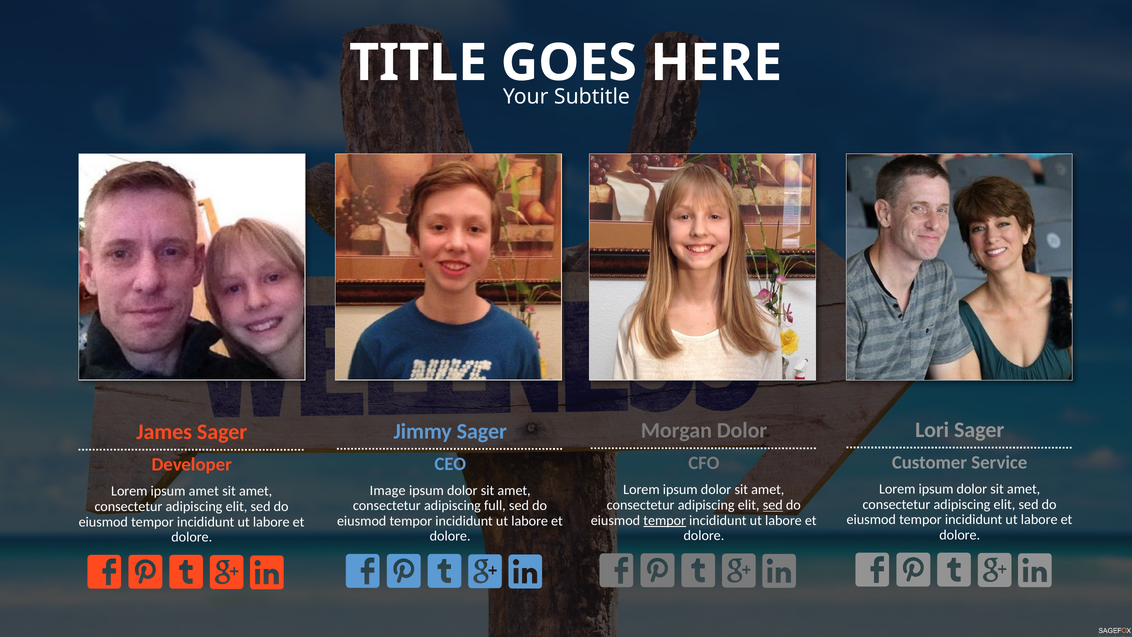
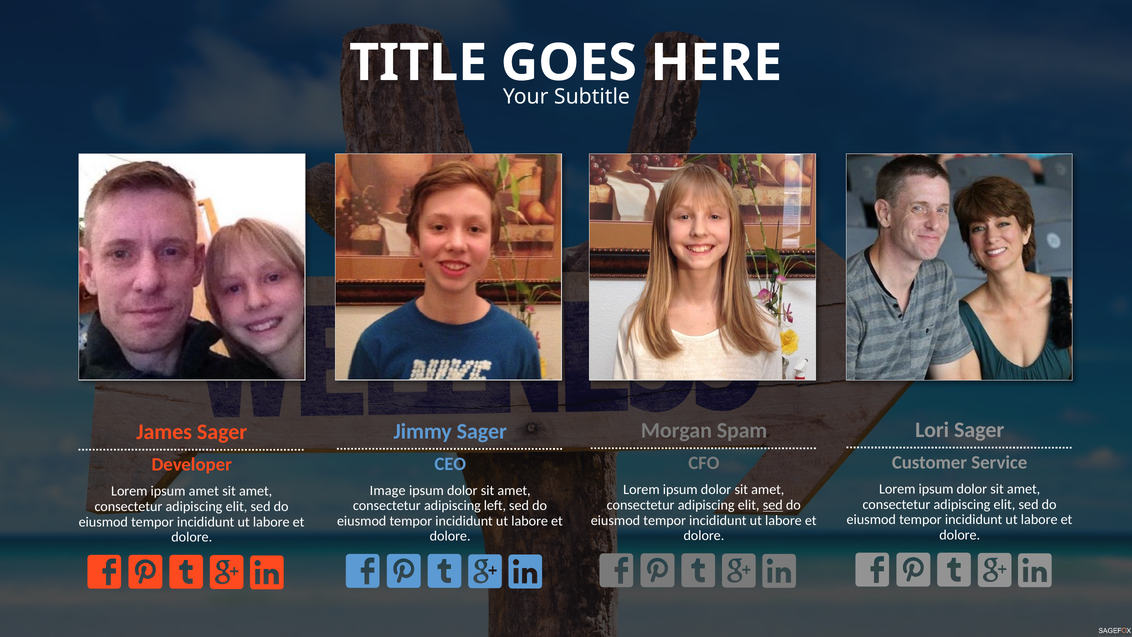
Morgan Dolor: Dolor -> Spam
full: full -> left
tempor at (665, 520) underline: present -> none
